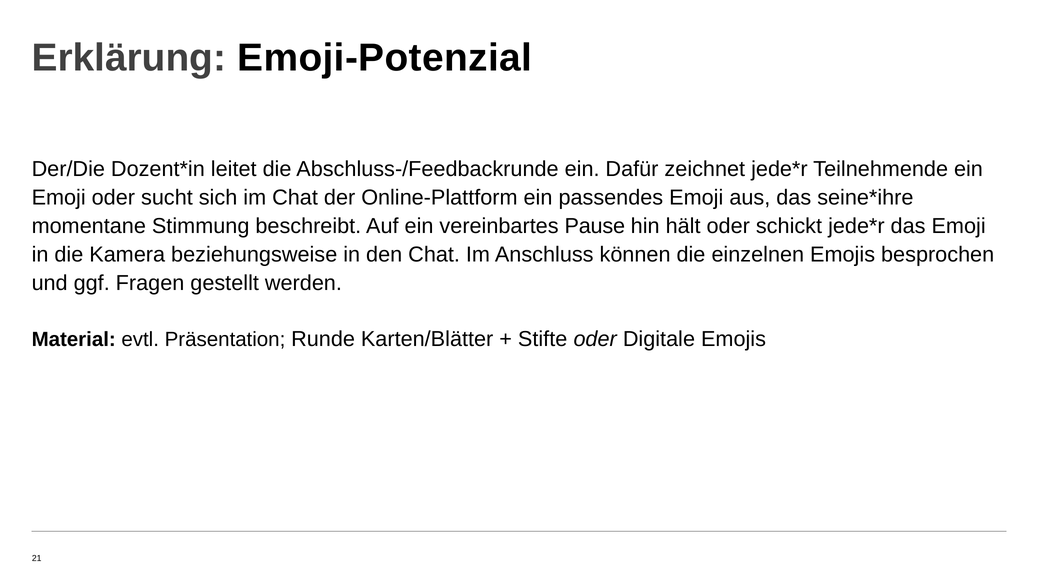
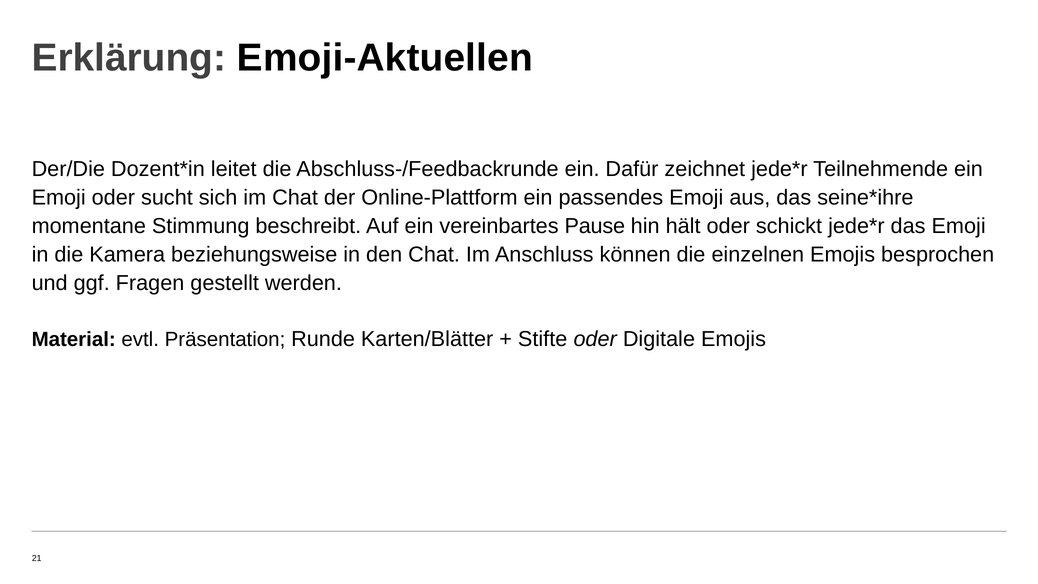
Emoji-Potenzial: Emoji-Potenzial -> Emoji-Aktuellen
